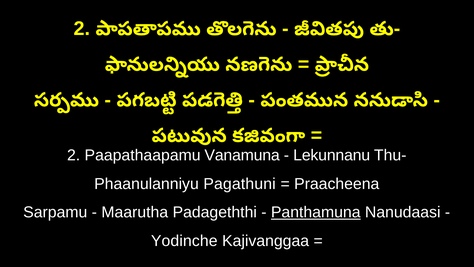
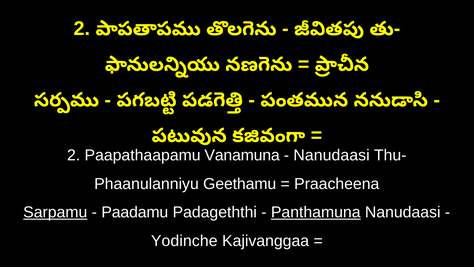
Lekunnanu at (332, 155): Lekunnanu -> Nanudaasi
Pagathuni: Pagathuni -> Geethamu
Sarpamu underline: none -> present
Maarutha: Maarutha -> Paadamu
